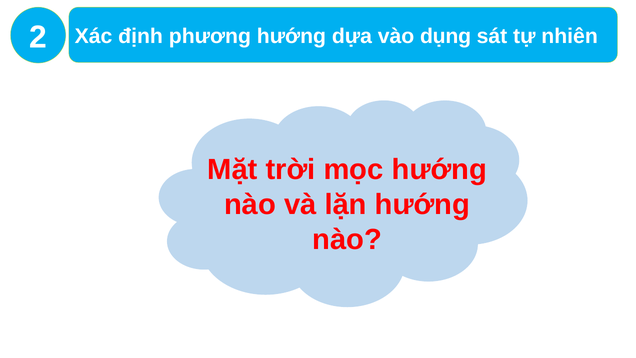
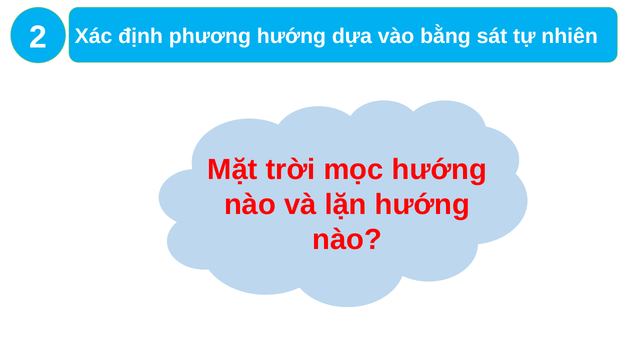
dụng: dụng -> bằng
